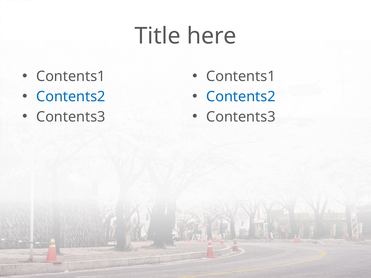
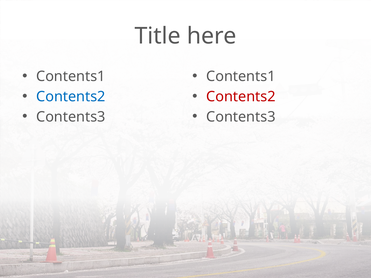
Contents2 at (241, 97) colour: blue -> red
